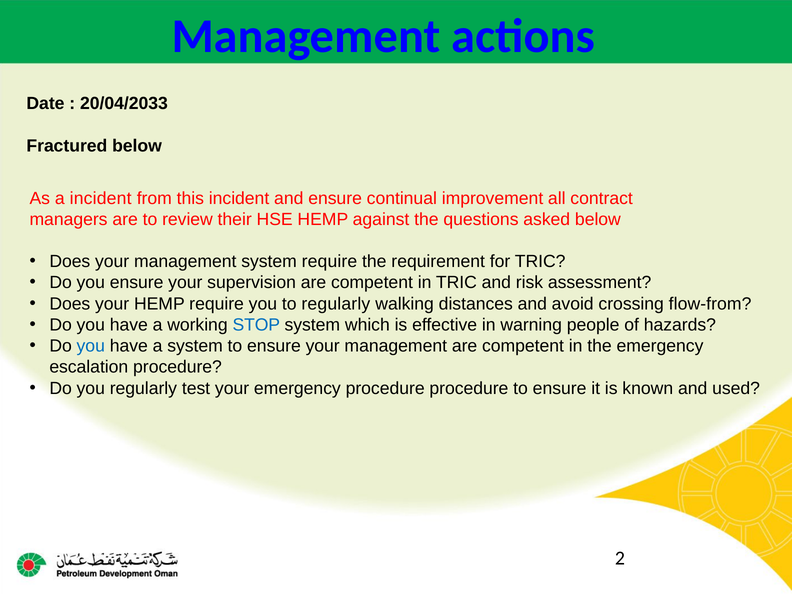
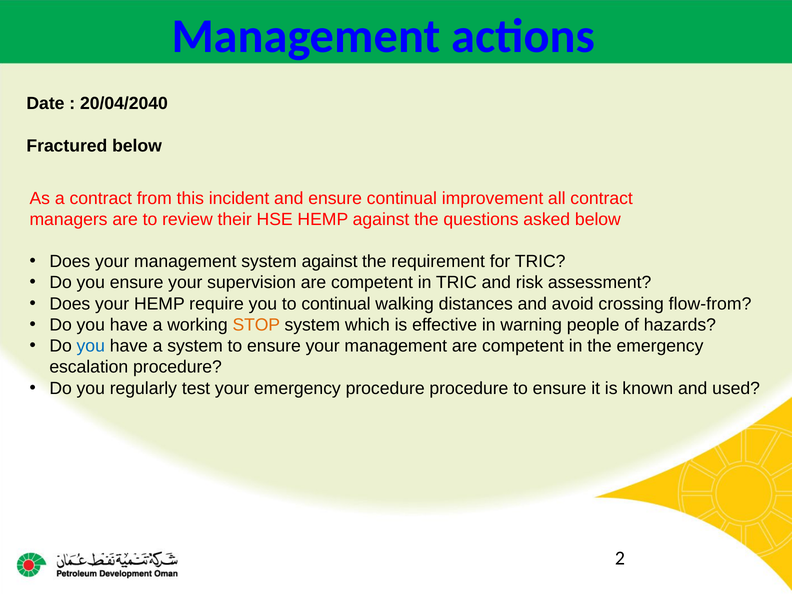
20/04/2033: 20/04/2033 -> 20/04/2040
a incident: incident -> contract
system require: require -> against
to regularly: regularly -> continual
STOP colour: blue -> orange
